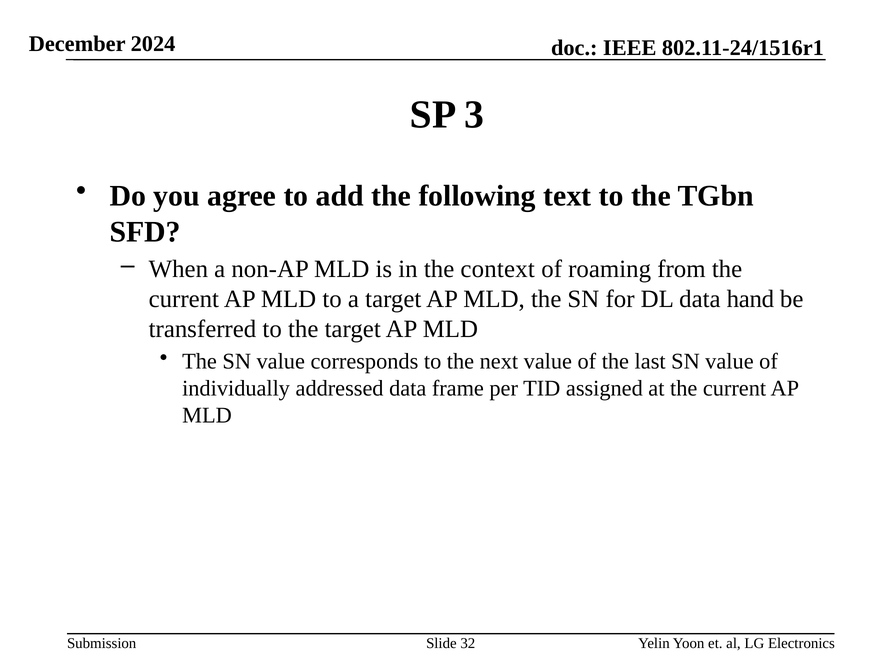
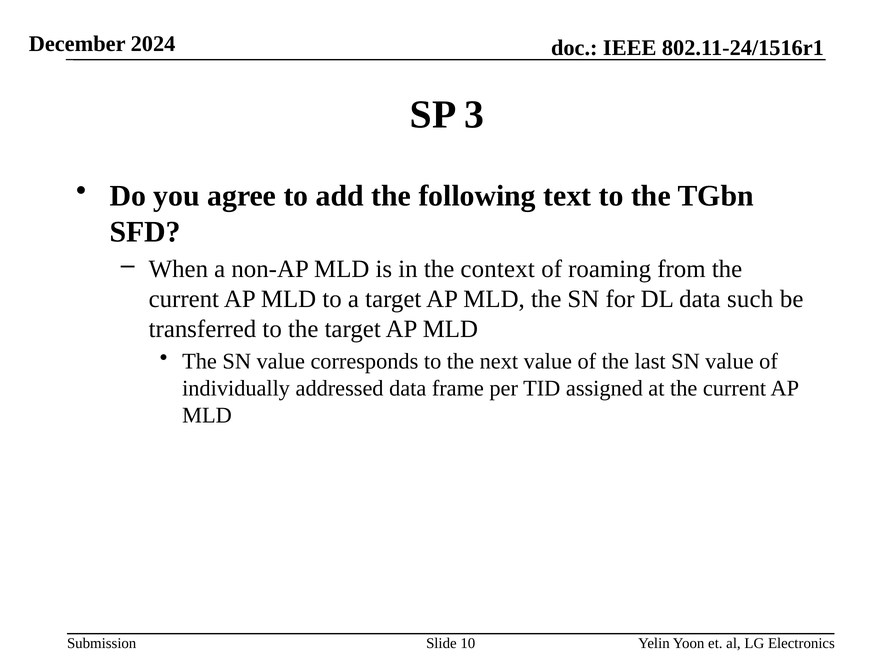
hand: hand -> such
32: 32 -> 10
